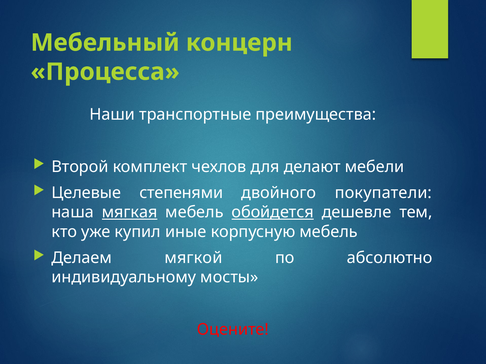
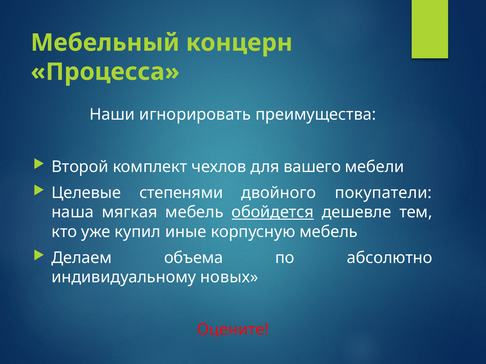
транспортные: транспортные -> игнорировать
делают: делают -> вашего
мягкая underline: present -> none
мягкой: мягкой -> объема
мосты: мосты -> новых
